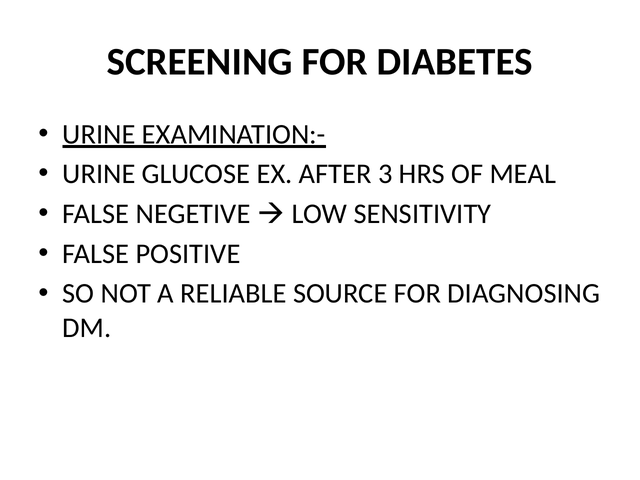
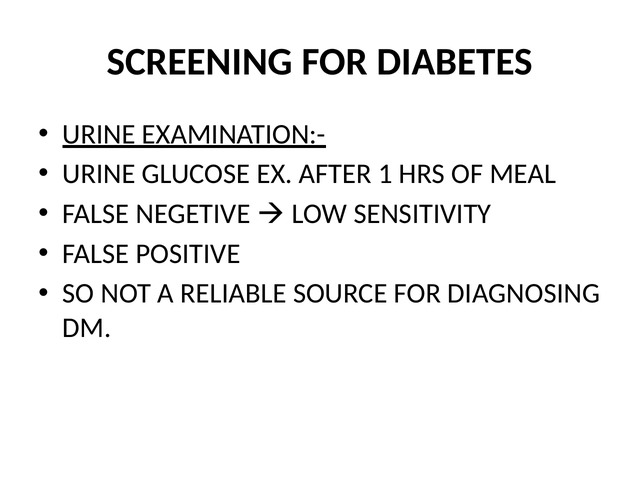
3: 3 -> 1
